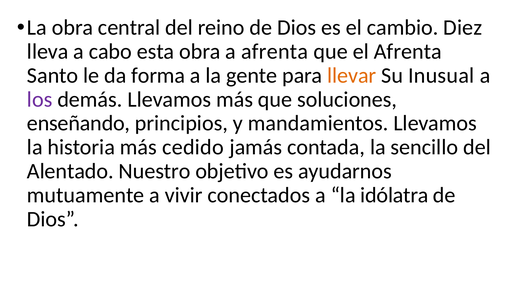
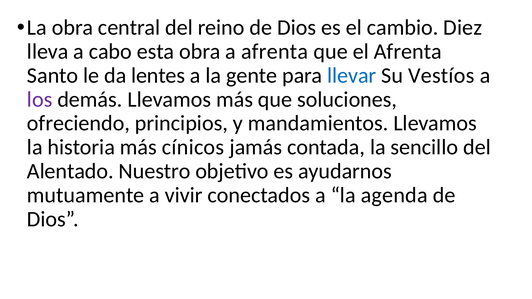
forma: forma -> lentes
llevar colour: orange -> blue
Inusual: Inusual -> Vestíos
enseñando: enseñando -> ofreciendo
cedido: cedido -> cínicos
idólatra: idólatra -> agenda
